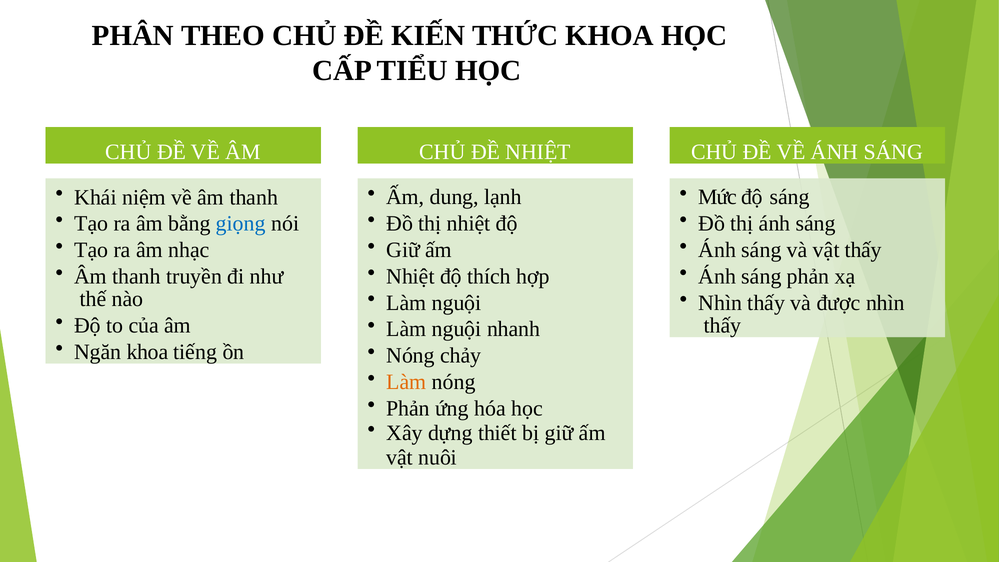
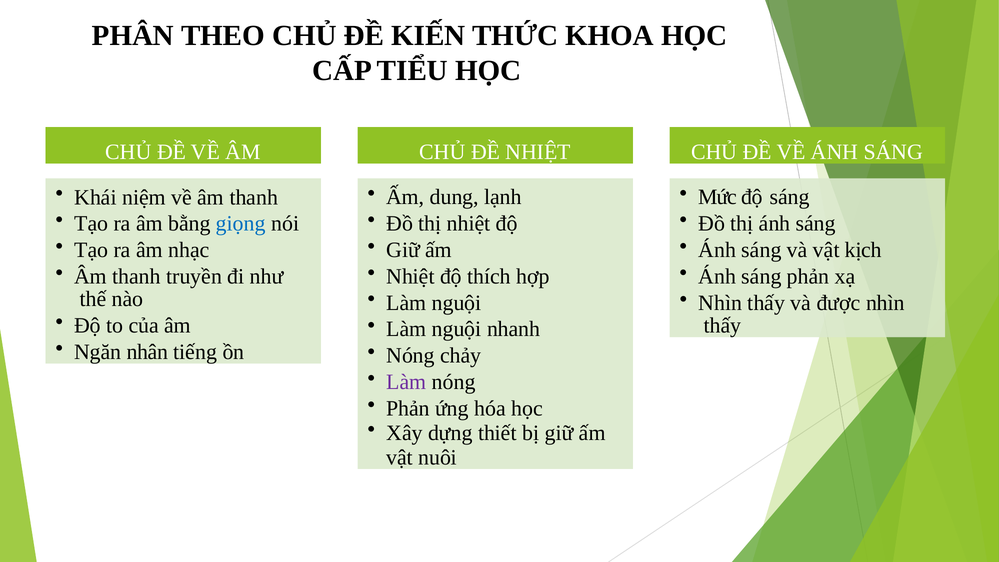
vật thấy: thấy -> kịch
Ngăn khoa: khoa -> nhân
Làm at (406, 382) colour: orange -> purple
